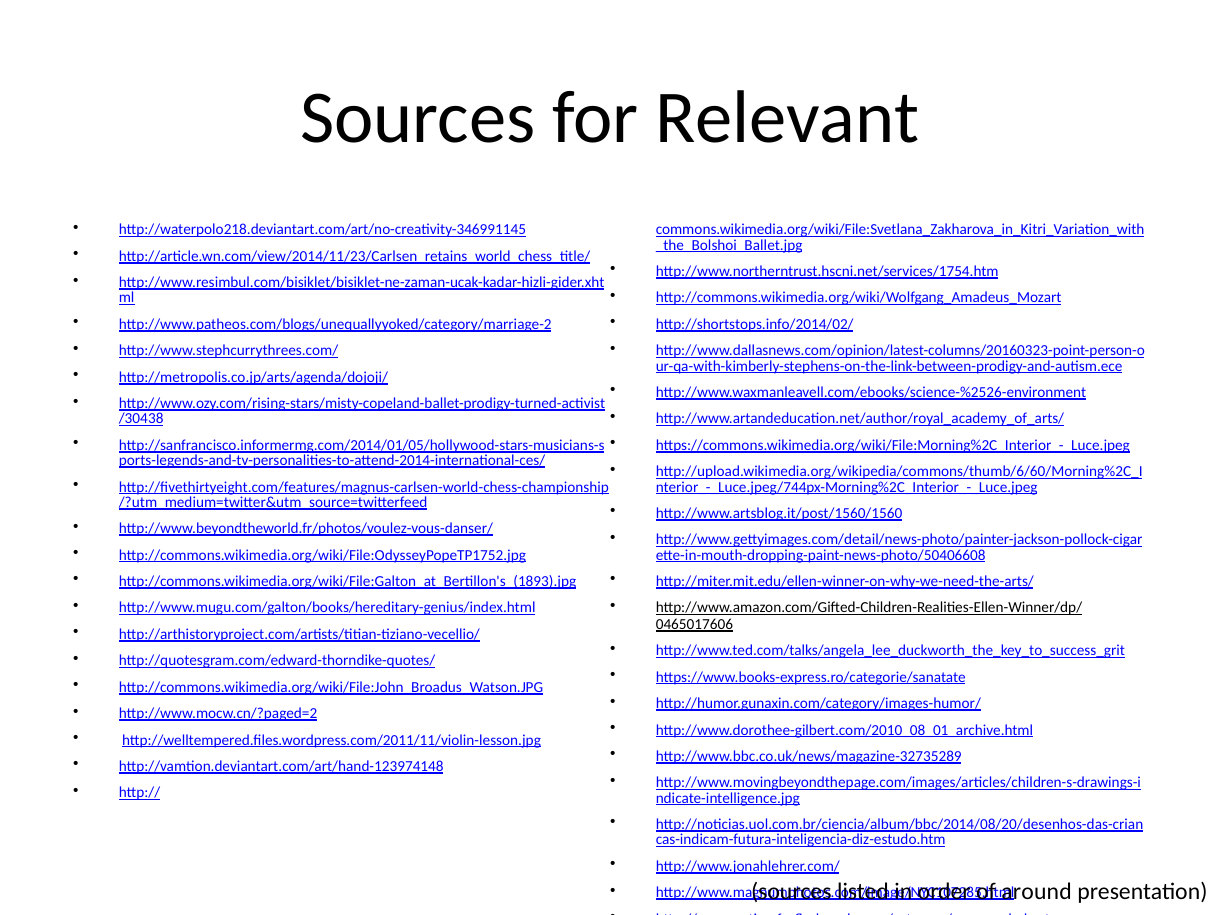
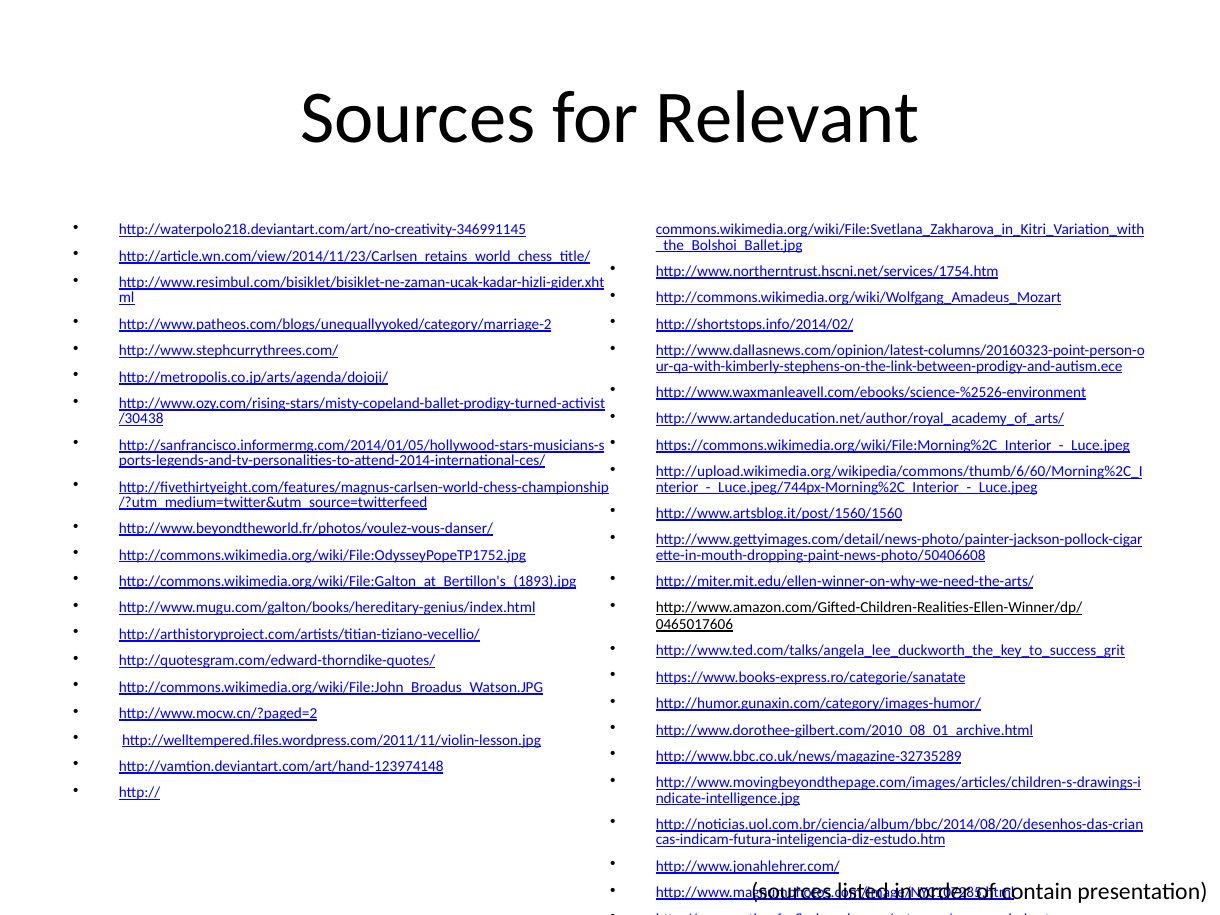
around: around -> contain
